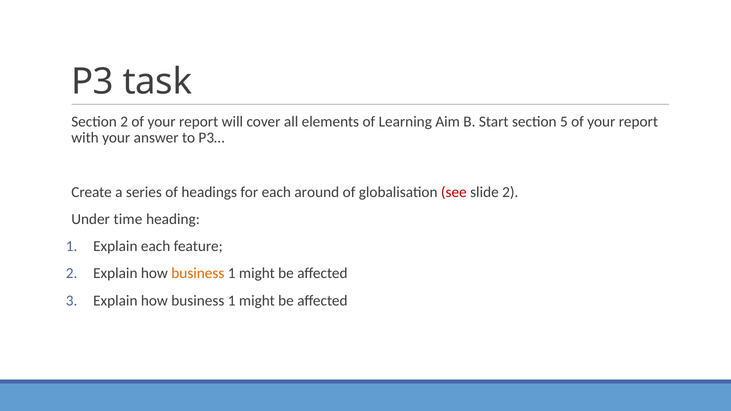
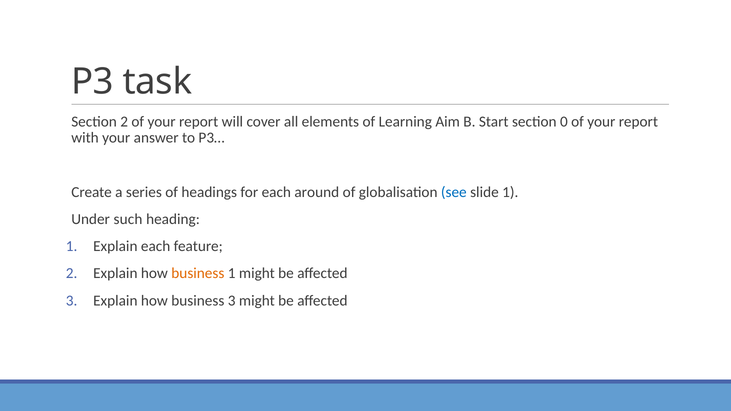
5: 5 -> 0
see colour: red -> blue
slide 2: 2 -> 1
time: time -> such
1 at (232, 301): 1 -> 3
